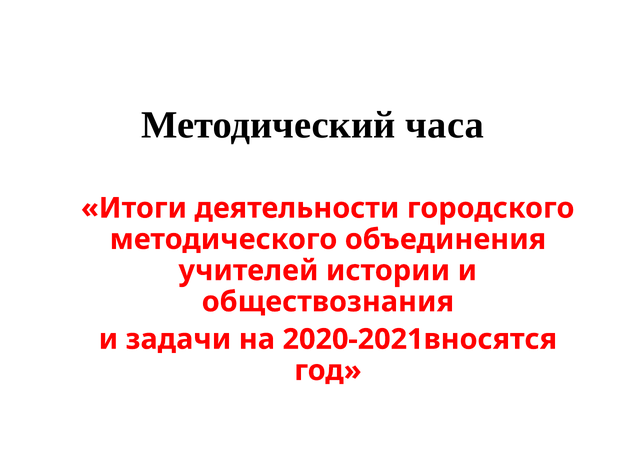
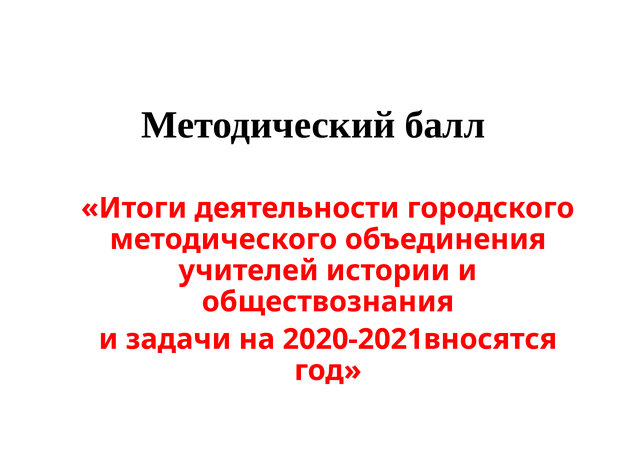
часа: часа -> балл
